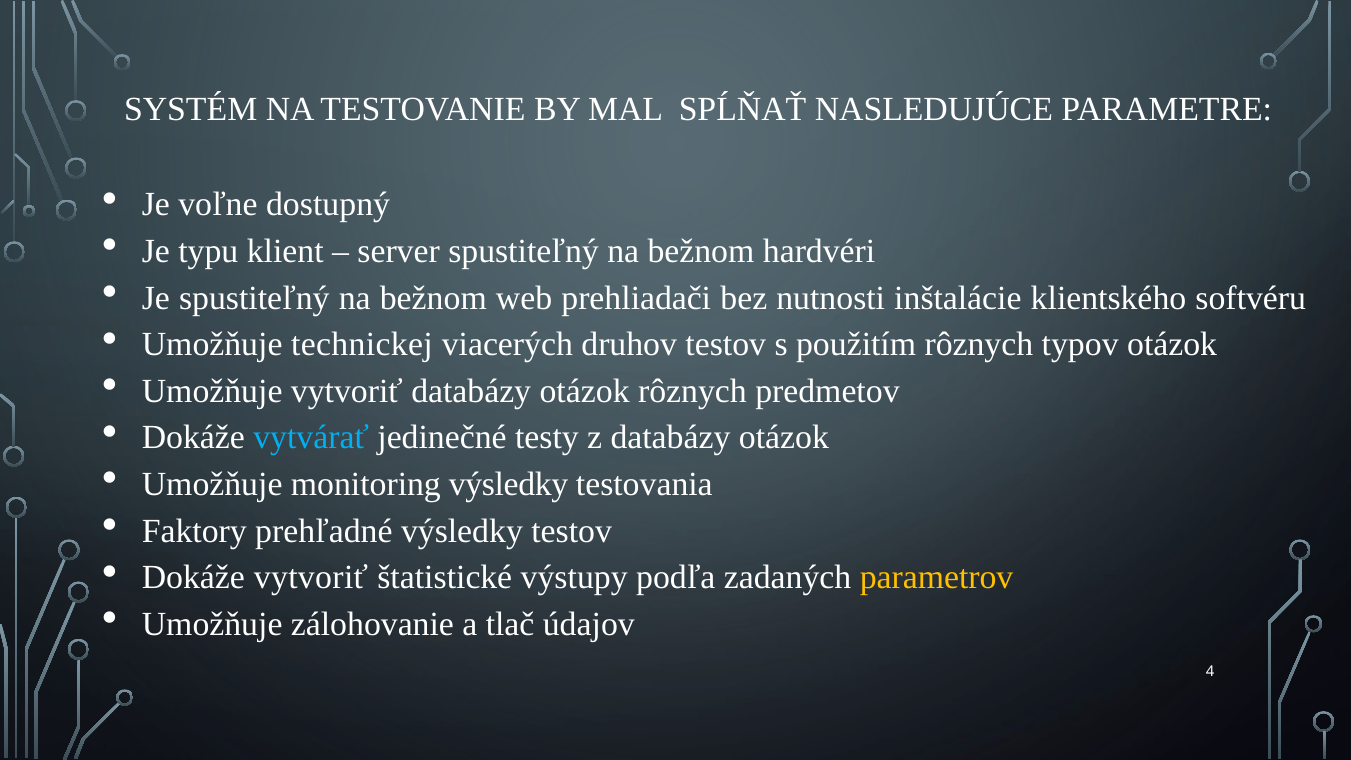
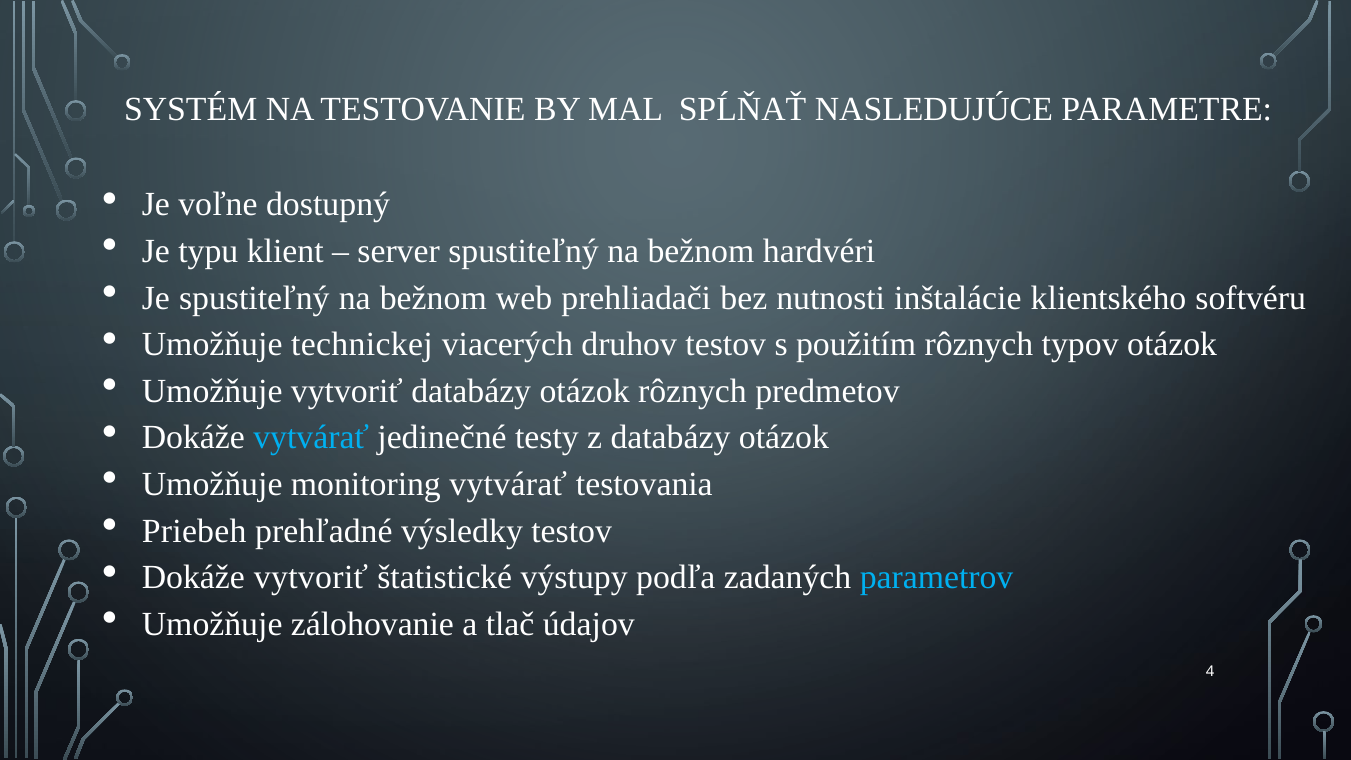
monitoring výsledky: výsledky -> vytvárať
Faktory: Faktory -> Priebeh
parametrov colour: yellow -> light blue
